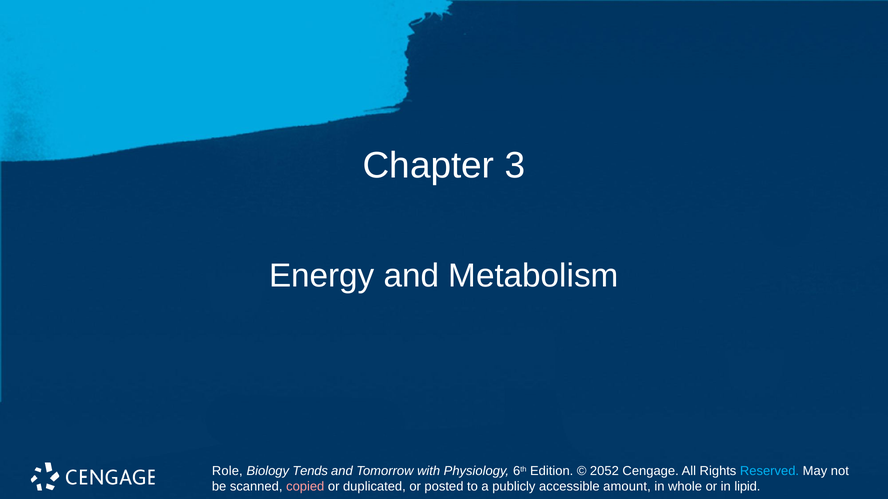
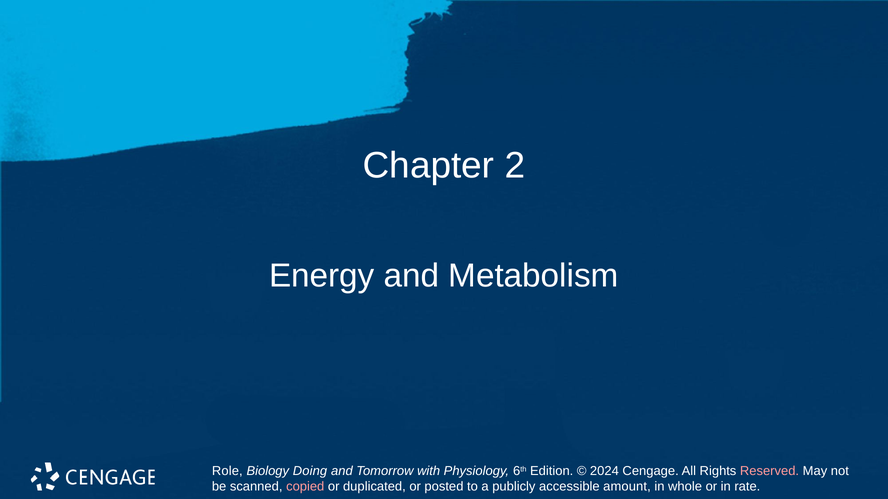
3: 3 -> 2
Tends: Tends -> Doing
2052: 2052 -> 2024
Reserved colour: light blue -> pink
lipid: lipid -> rate
